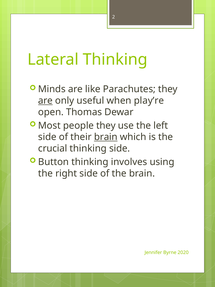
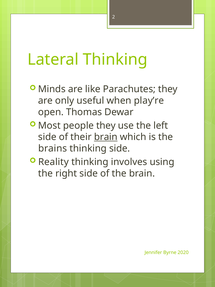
are at (45, 101) underline: present -> none
crucial: crucial -> brains
Button: Button -> Reality
